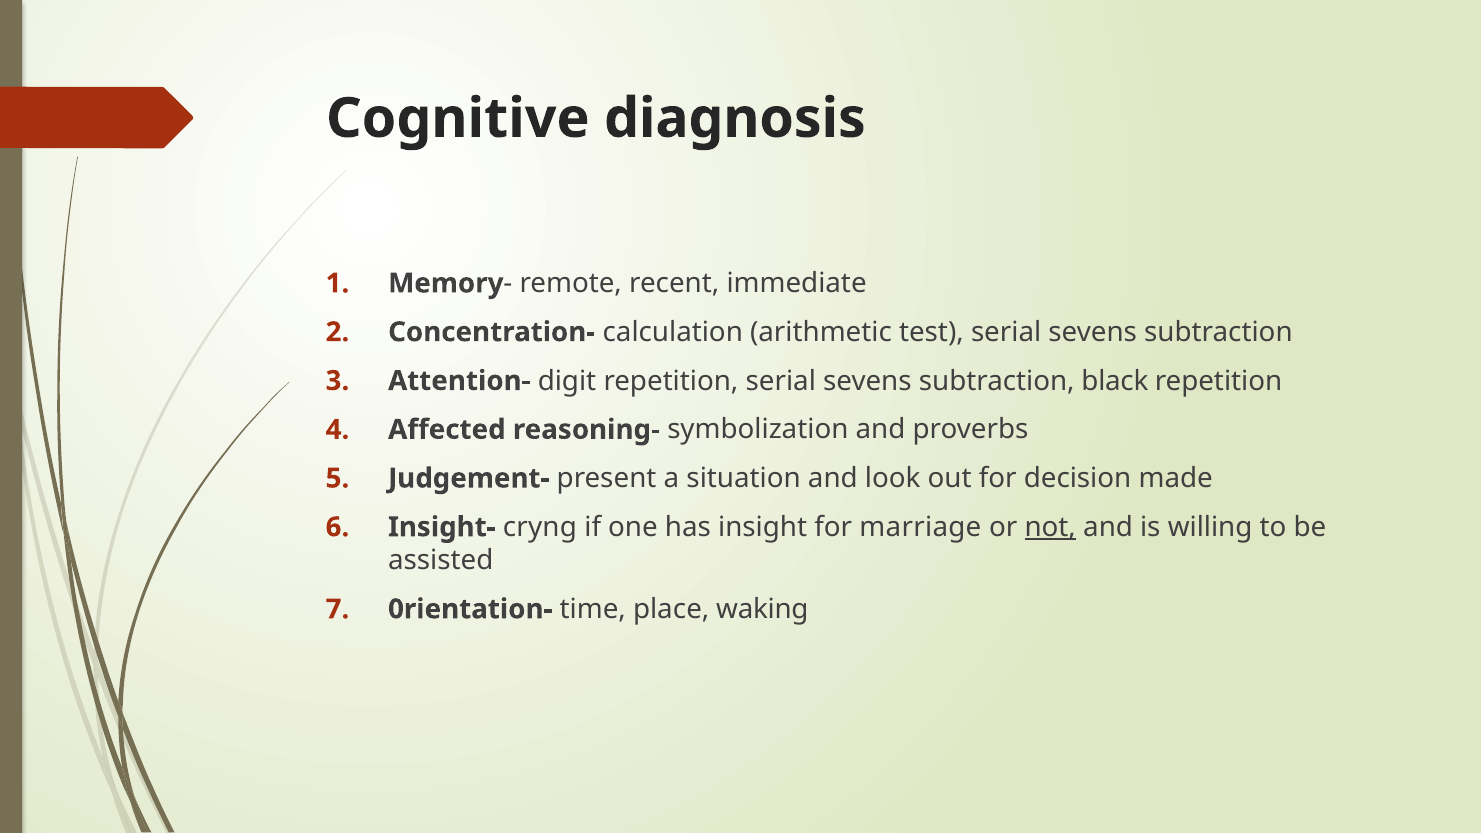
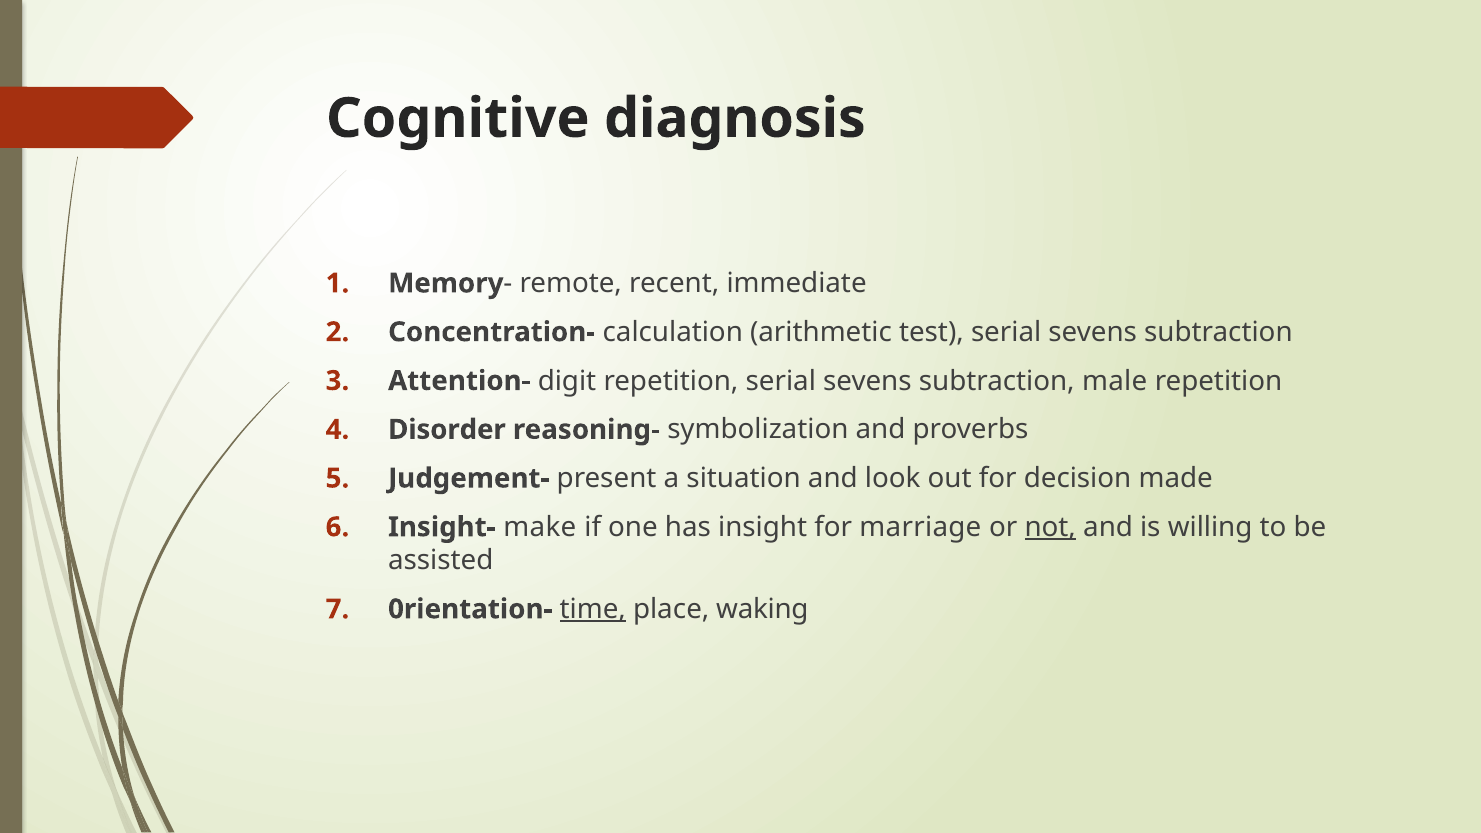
black: black -> male
Affected: Affected -> Disorder
cryng: cryng -> make
time underline: none -> present
